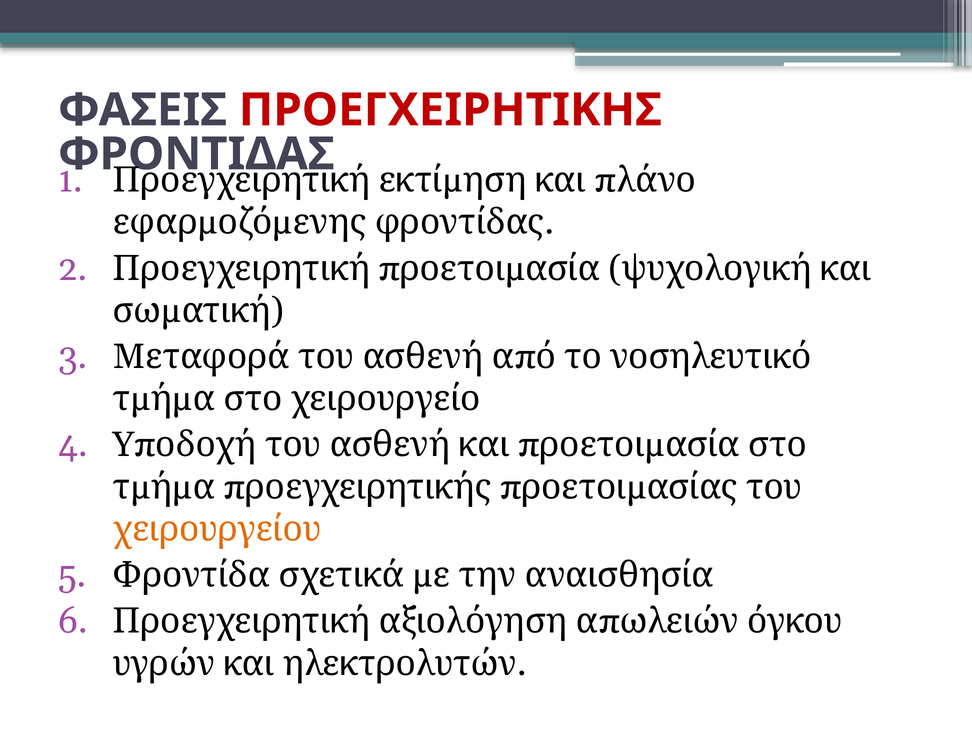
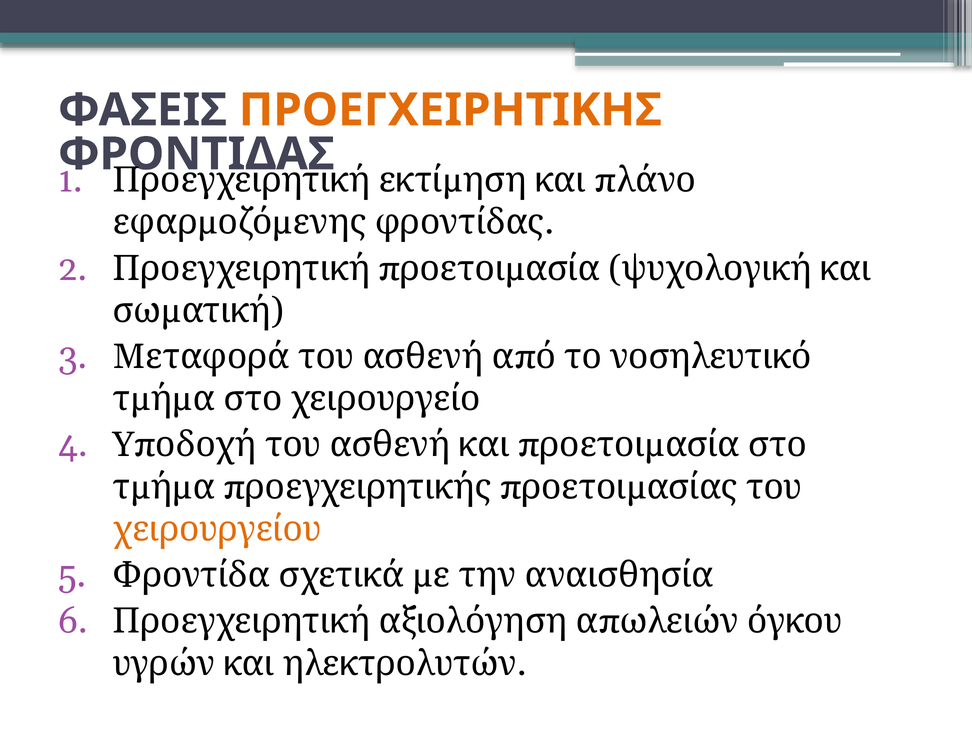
ΠΡΟΕΓΧΕΙΡΗΤΙΚΗΣ colour: red -> orange
